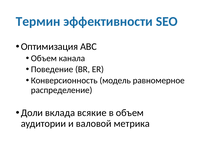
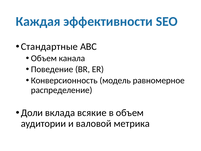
Термин: Термин -> Каждая
Оптимизация: Оптимизация -> Стандартные
